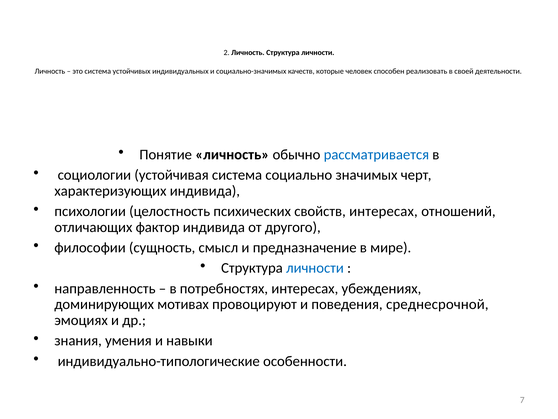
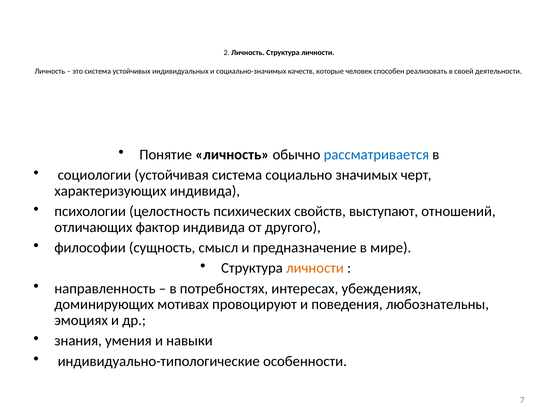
свойств интересах: интересах -> выступают
личности at (315, 268) colour: blue -> orange
среднесрочной: среднесрочной -> любознательны
